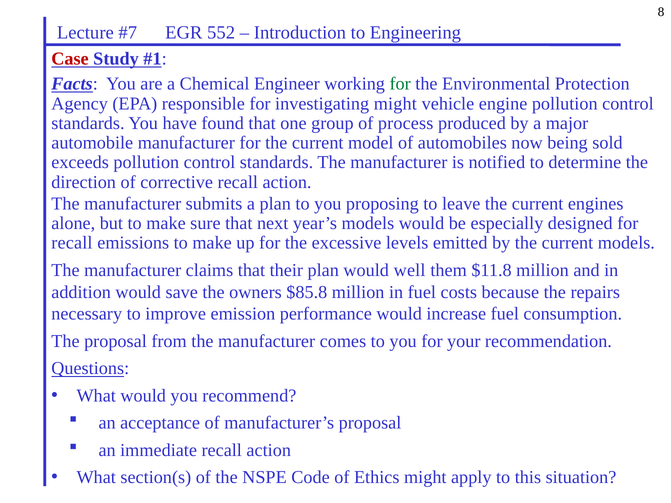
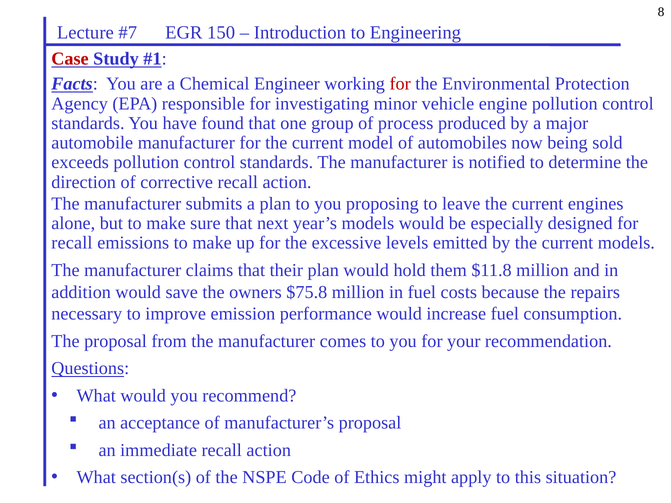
552: 552 -> 150
for at (400, 84) colour: green -> red
investigating might: might -> minor
well: well -> hold
$85.8: $85.8 -> $75.8
